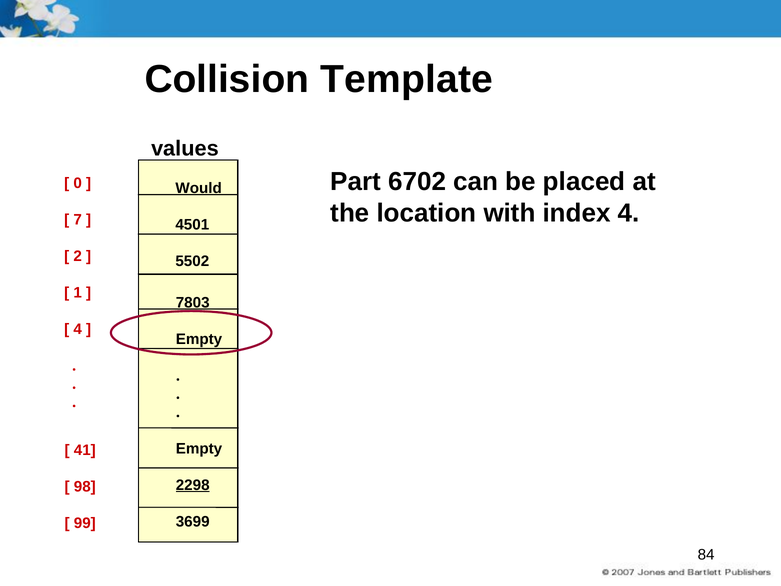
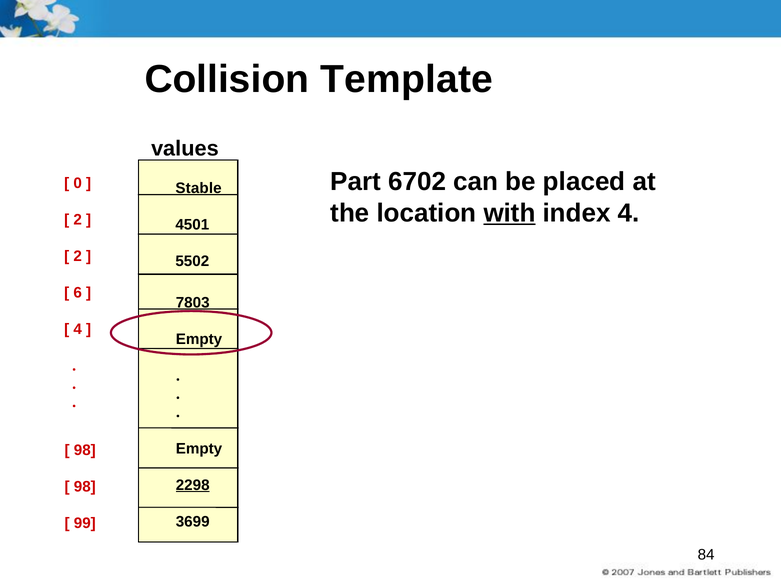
Would: Would -> Stable
with underline: none -> present
7 at (78, 220): 7 -> 2
1: 1 -> 6
41 at (85, 450): 41 -> 98
